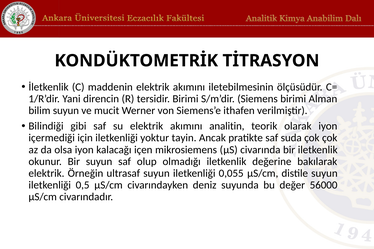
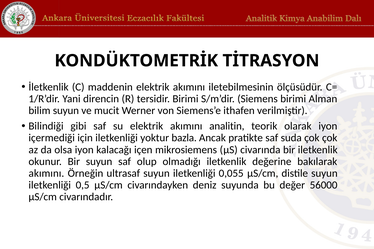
tayin: tayin -> bazla
elektrik at (46, 173): elektrik -> akımını
